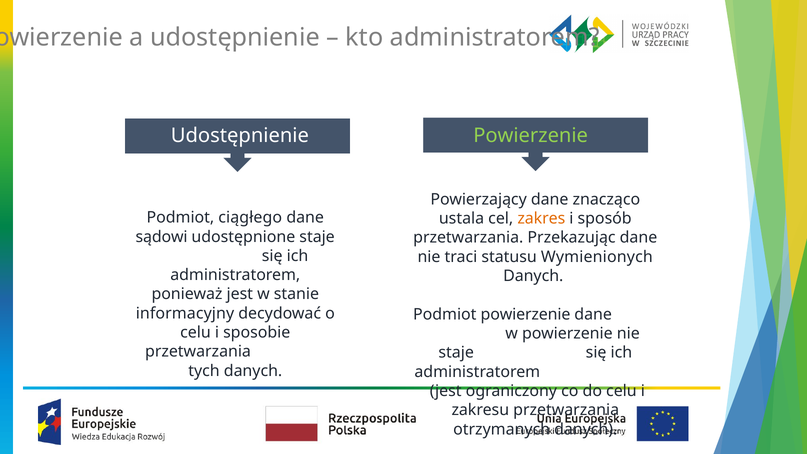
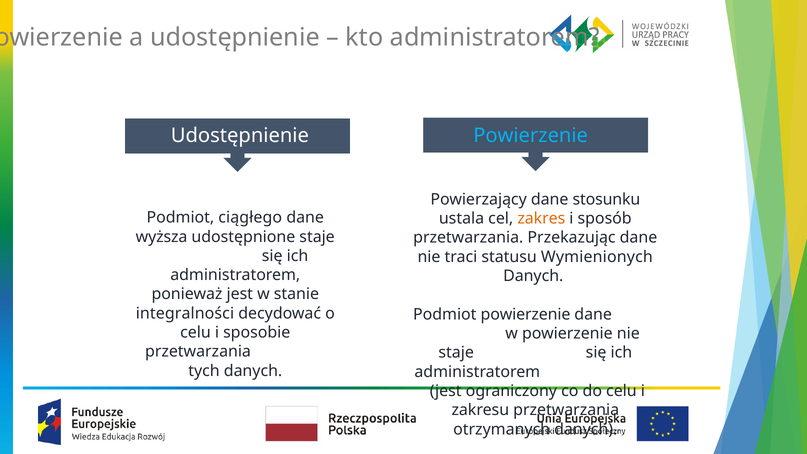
Powierzenie at (531, 135) colour: light green -> light blue
znacząco: znacząco -> stosunku
sądowi: sądowi -> wyższa
informacyjny: informacyjny -> integralności
